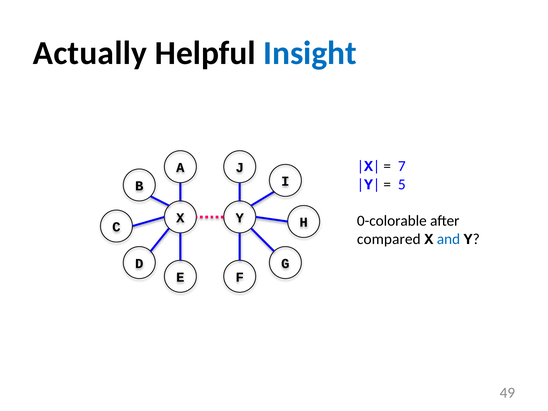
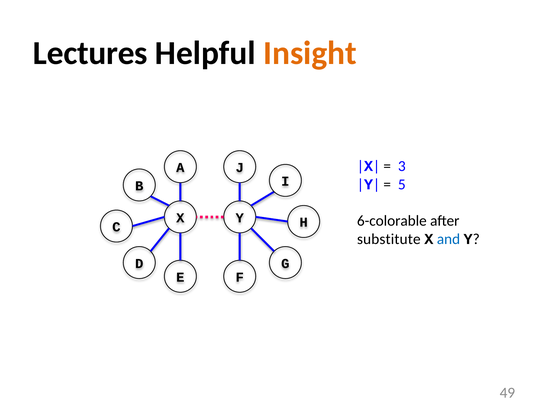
Actually: Actually -> Lectures
Insight colour: blue -> orange
7: 7 -> 3
0-colorable: 0-colorable -> 6-colorable
compared: compared -> substitute
